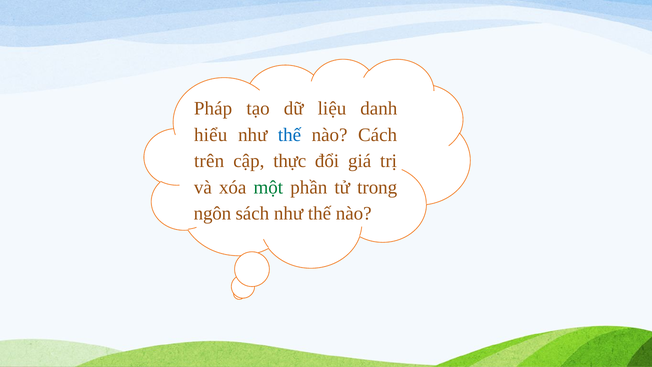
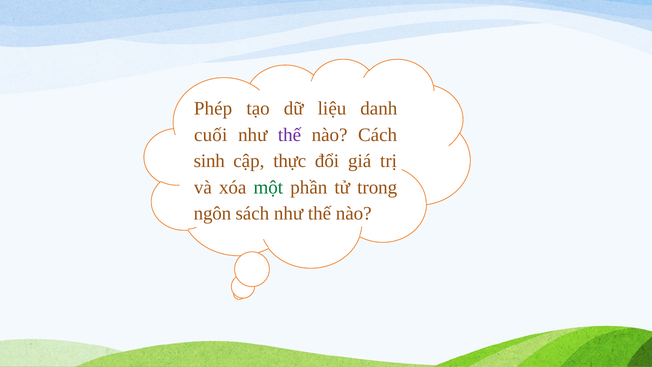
Pháp: Pháp -> Phép
hiểu: hiểu -> cuối
thế at (290, 135) colour: blue -> purple
trên: trên -> sinh
